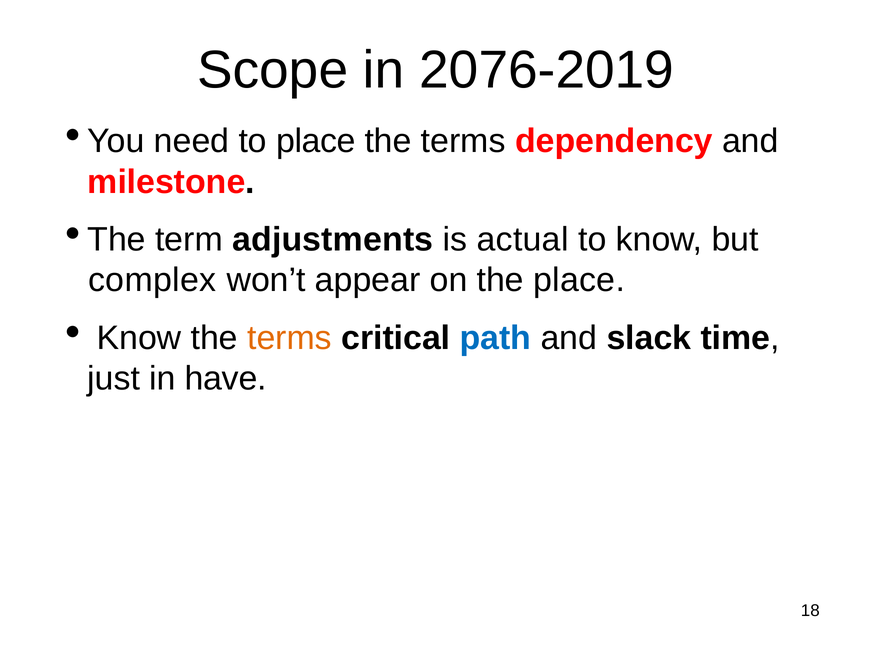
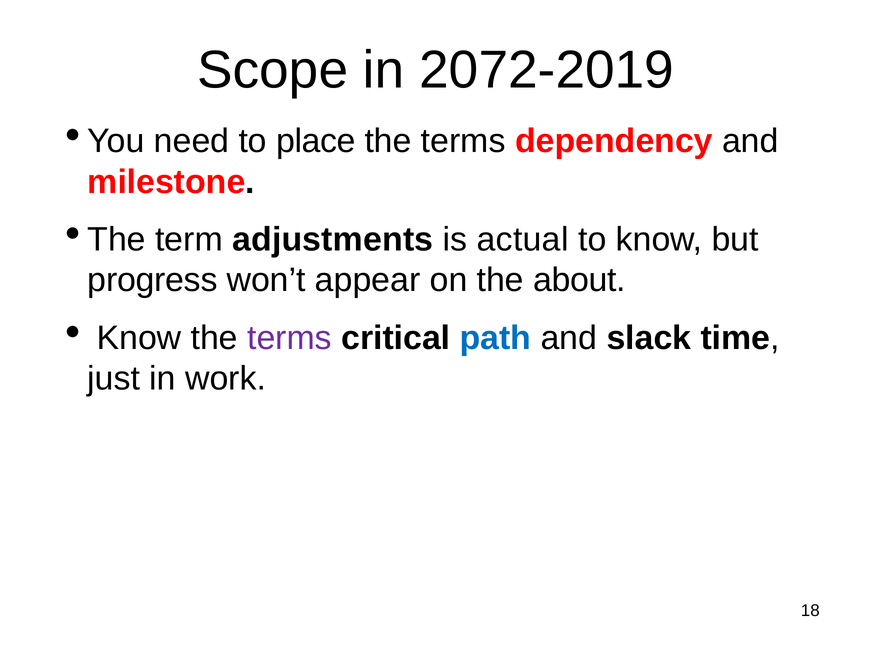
2076-2019: 2076-2019 -> 2072-2019
complex: complex -> progress
the place: place -> about
terms at (290, 338) colour: orange -> purple
have: have -> work
